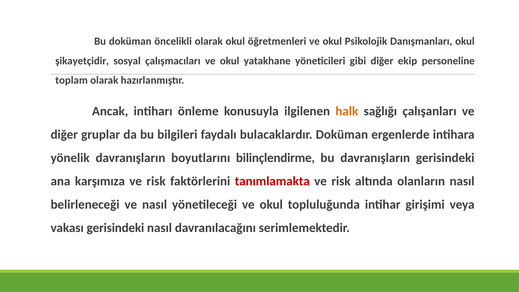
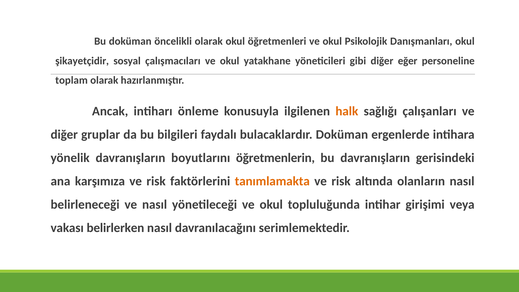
ekip: ekip -> eğer
bilinçlendirme: bilinçlendirme -> öğretmenlerin
tanımlamakta colour: red -> orange
vakası gerisindeki: gerisindeki -> belirlerken
